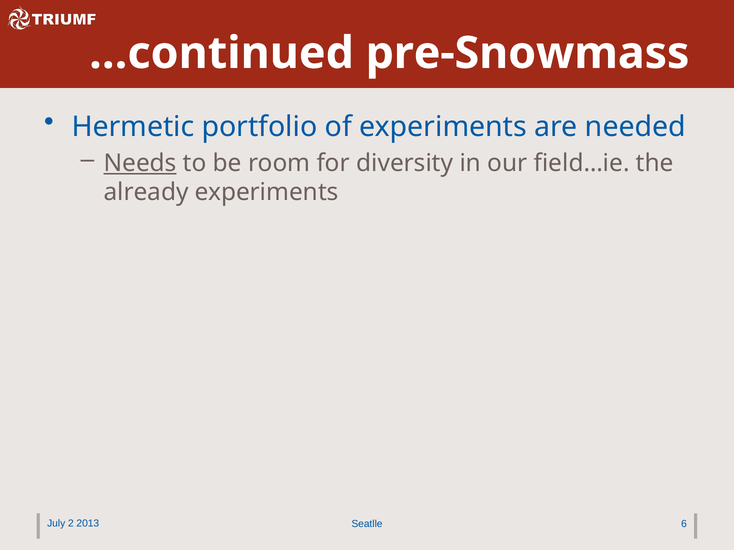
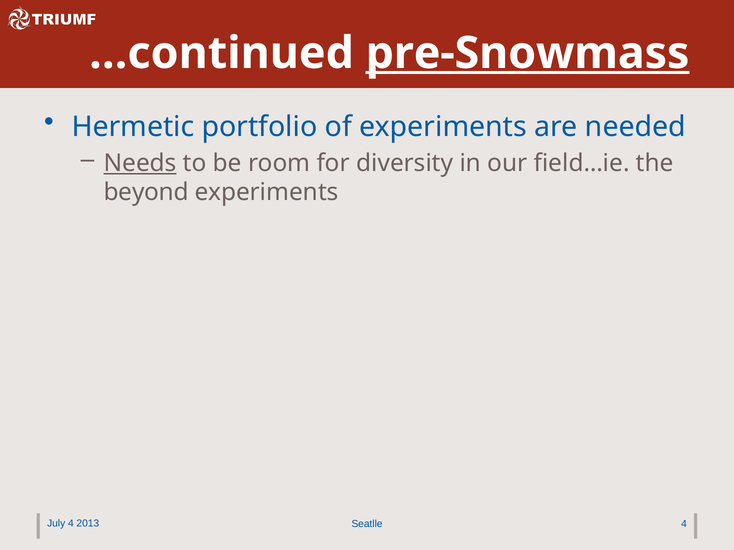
pre-Snowmass underline: none -> present
already: already -> beyond
July 2: 2 -> 4
Seatlle 6: 6 -> 4
